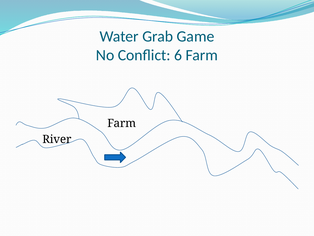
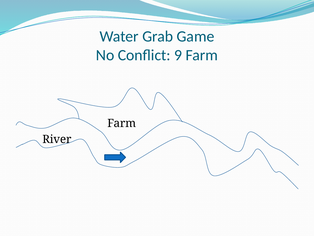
6: 6 -> 9
